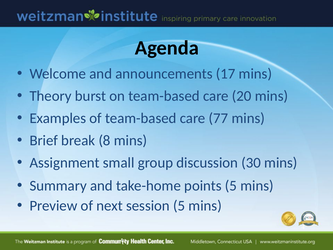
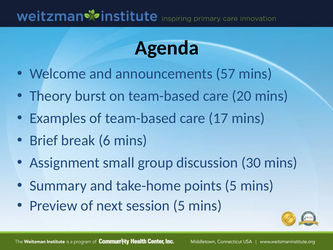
17: 17 -> 57
77: 77 -> 17
8: 8 -> 6
